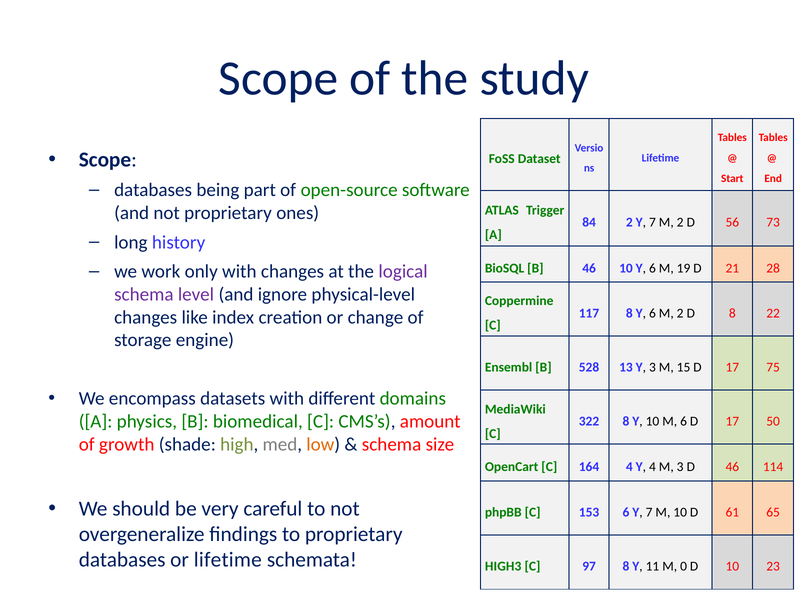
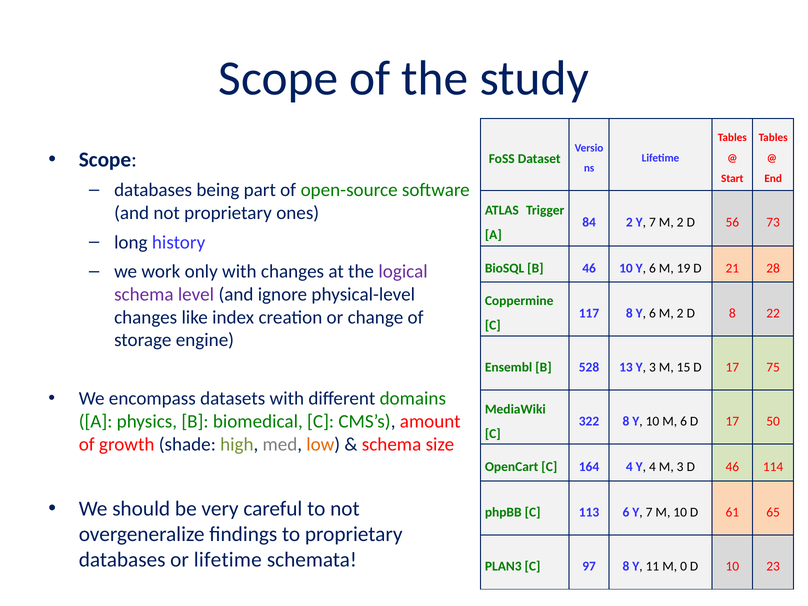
153: 153 -> 113
HIGH3: HIGH3 -> PLAN3
